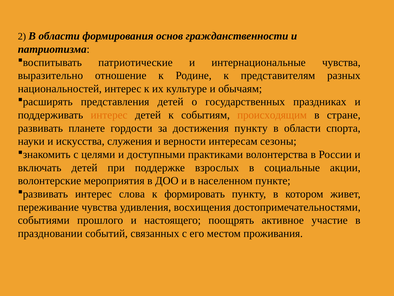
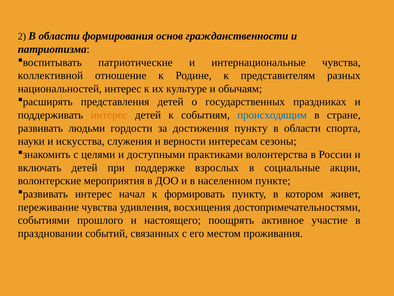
выразительно: выразительно -> коллективной
происходящим colour: orange -> blue
планете: планете -> людьми
слова: слова -> начал
